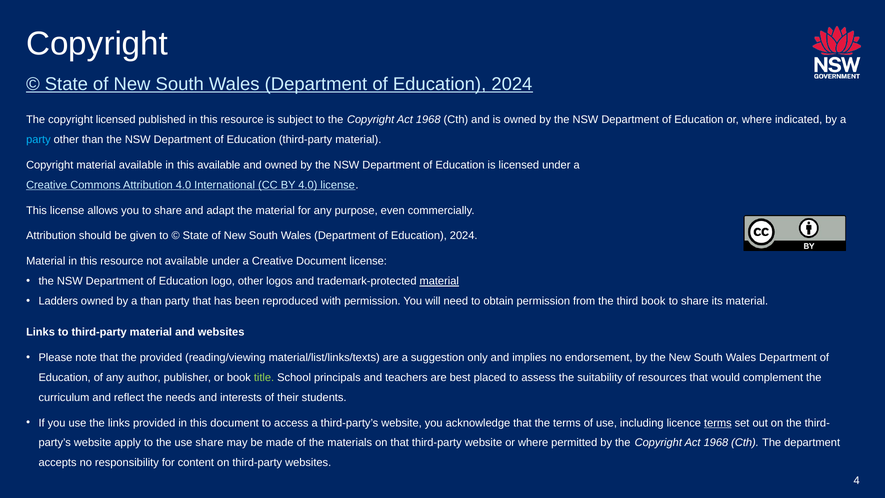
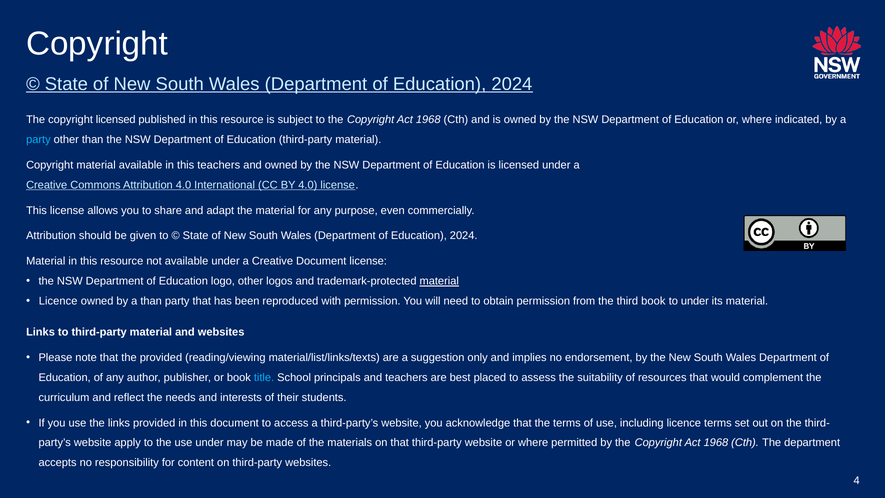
this available: available -> teachers
Ladders at (58, 301): Ladders -> Licence
share at (695, 301): share -> under
title colour: light green -> light blue
terms at (718, 423) underline: present -> none
use share: share -> under
